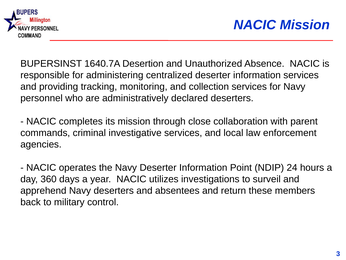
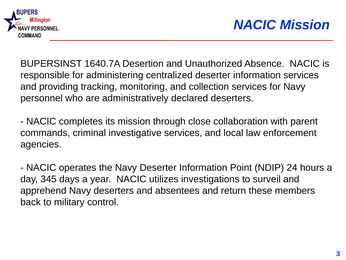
360: 360 -> 345
